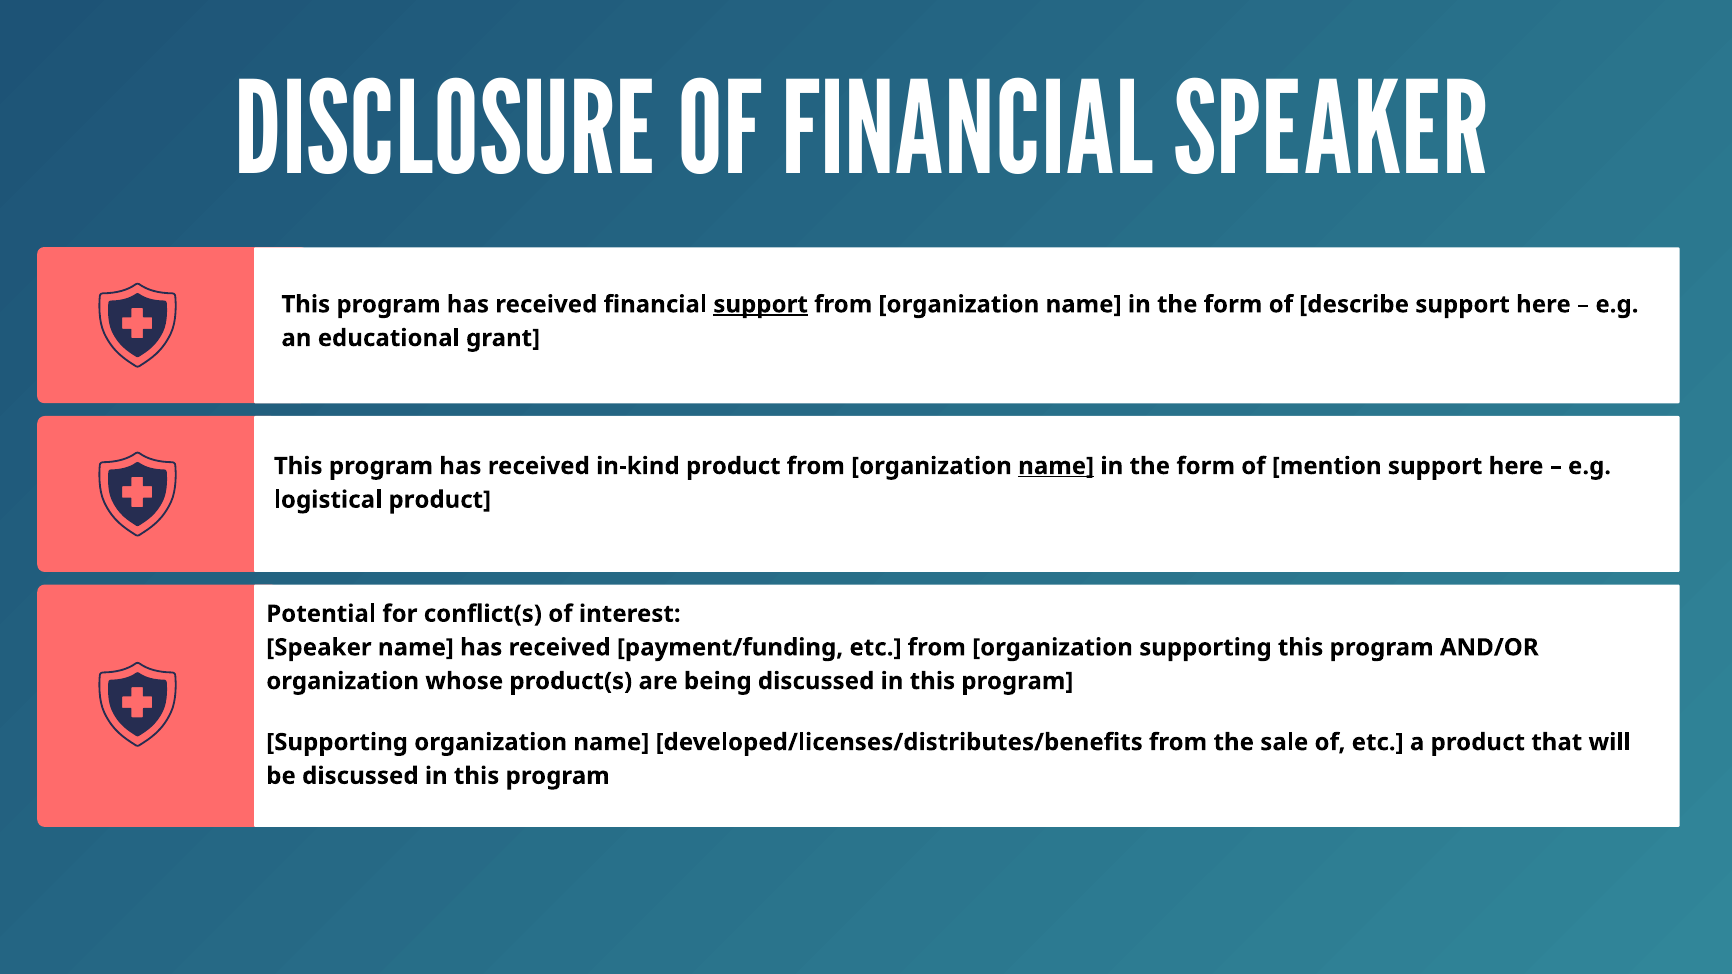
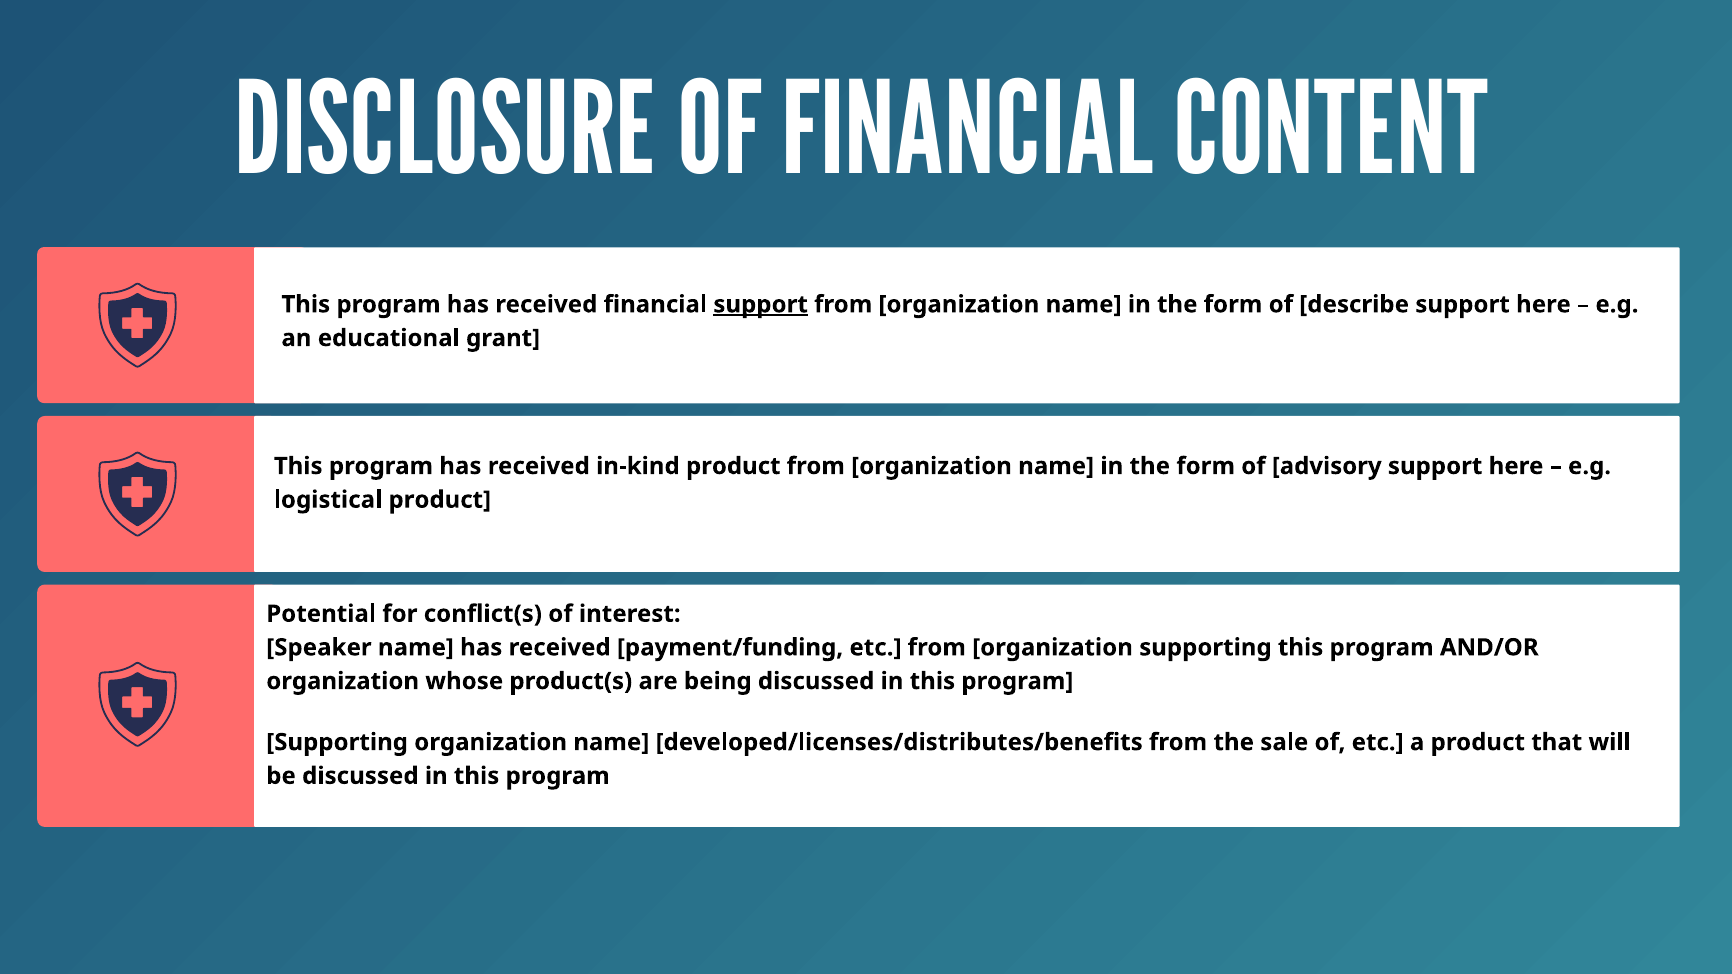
FINANCIAL SPEAKER: SPEAKER -> CONTENT
name at (1056, 466) underline: present -> none
mention: mention -> advisory
